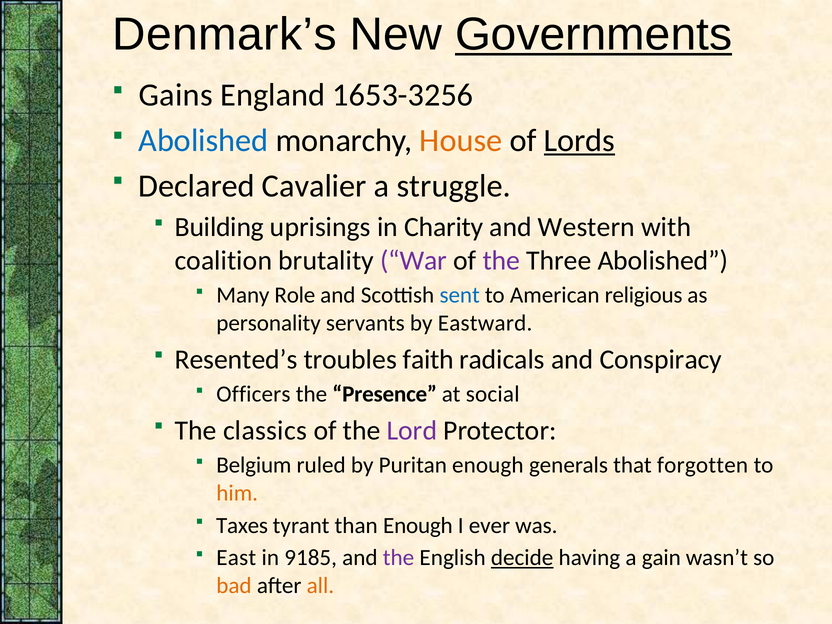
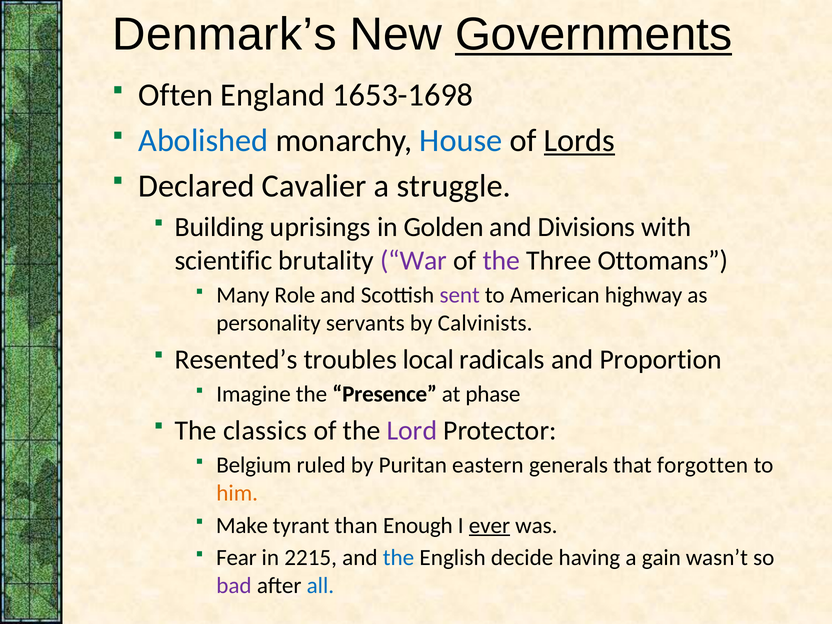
Gains: Gains -> Often
1653-3256: 1653-3256 -> 1653-1698
House colour: orange -> blue
Charity: Charity -> Golden
Western: Western -> Divisions
coalition: coalition -> scientific
Three Abolished: Abolished -> Ottomans
sent colour: blue -> purple
religious: religious -> highway
Eastward: Eastward -> Calvinists
faith: faith -> local
Conspiracy: Conspiracy -> Proportion
Officers: Officers -> Imagine
social: social -> phase
Puritan enough: enough -> eastern
Taxes: Taxes -> Make
ever underline: none -> present
East: East -> Fear
9185: 9185 -> 2215
the at (398, 558) colour: purple -> blue
decide underline: present -> none
bad colour: orange -> purple
all colour: orange -> blue
